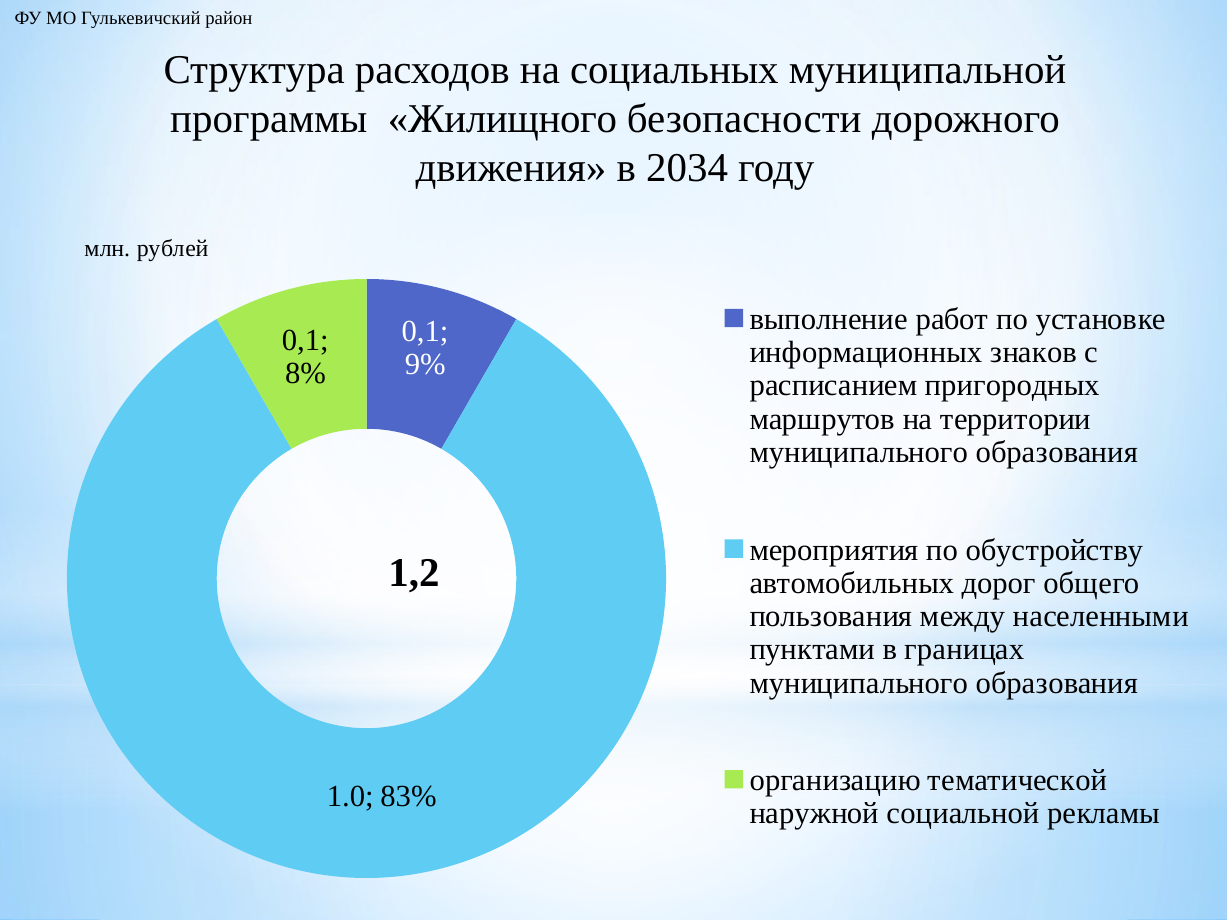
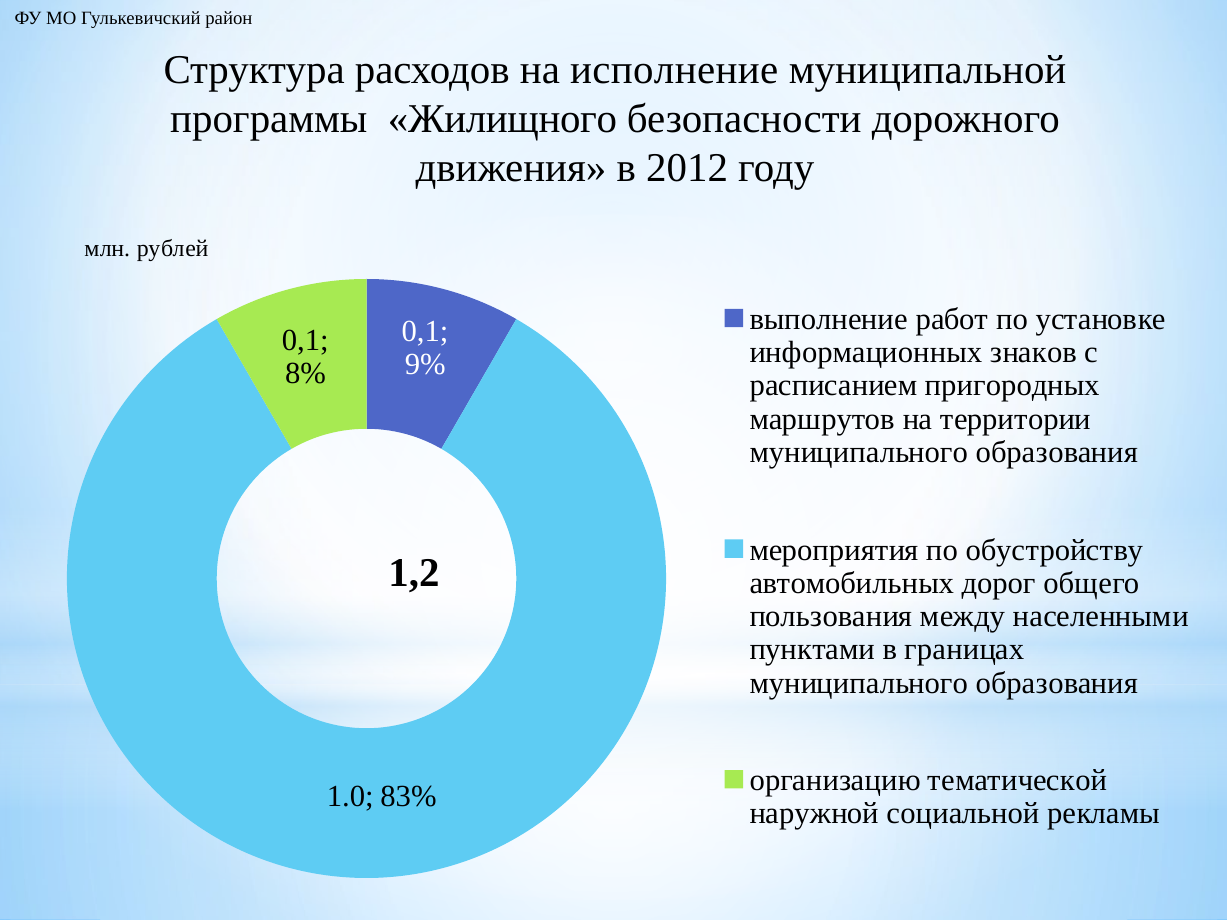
социальных: социальных -> исполнение
2034: 2034 -> 2012
